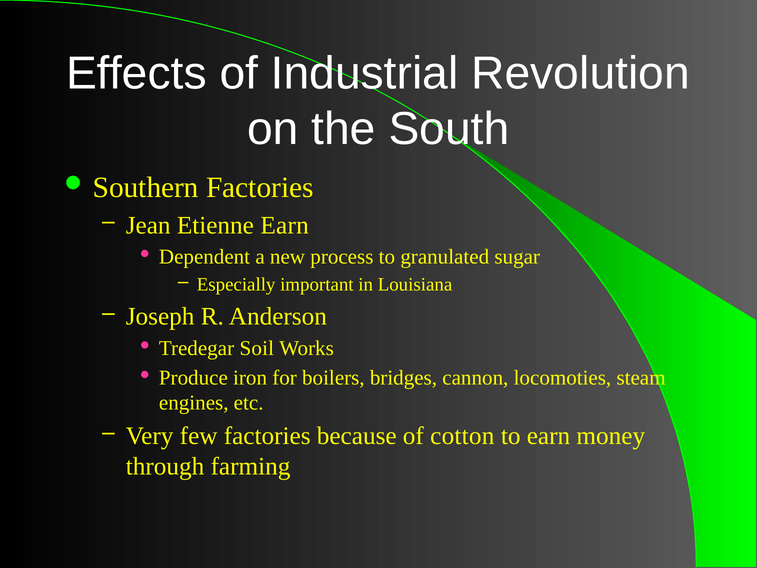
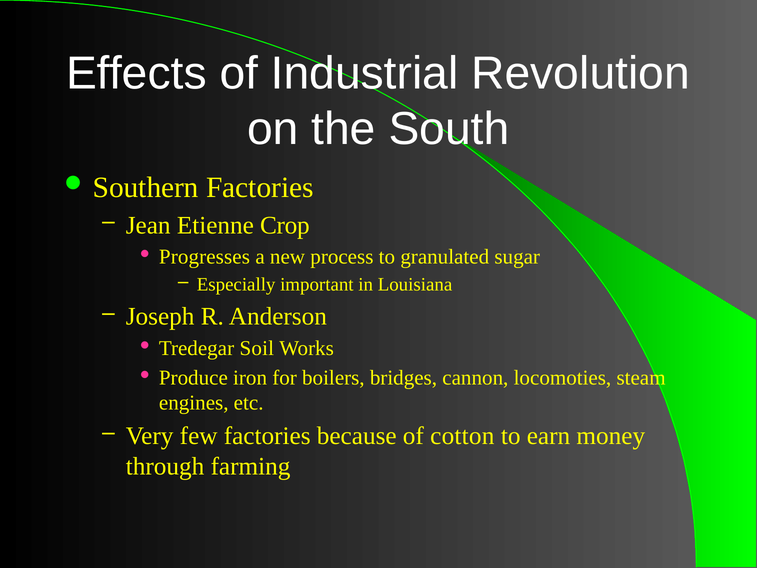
Etienne Earn: Earn -> Crop
Dependent: Dependent -> Progresses
